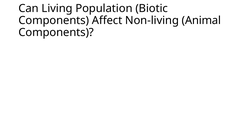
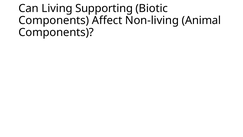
Population: Population -> Supporting
